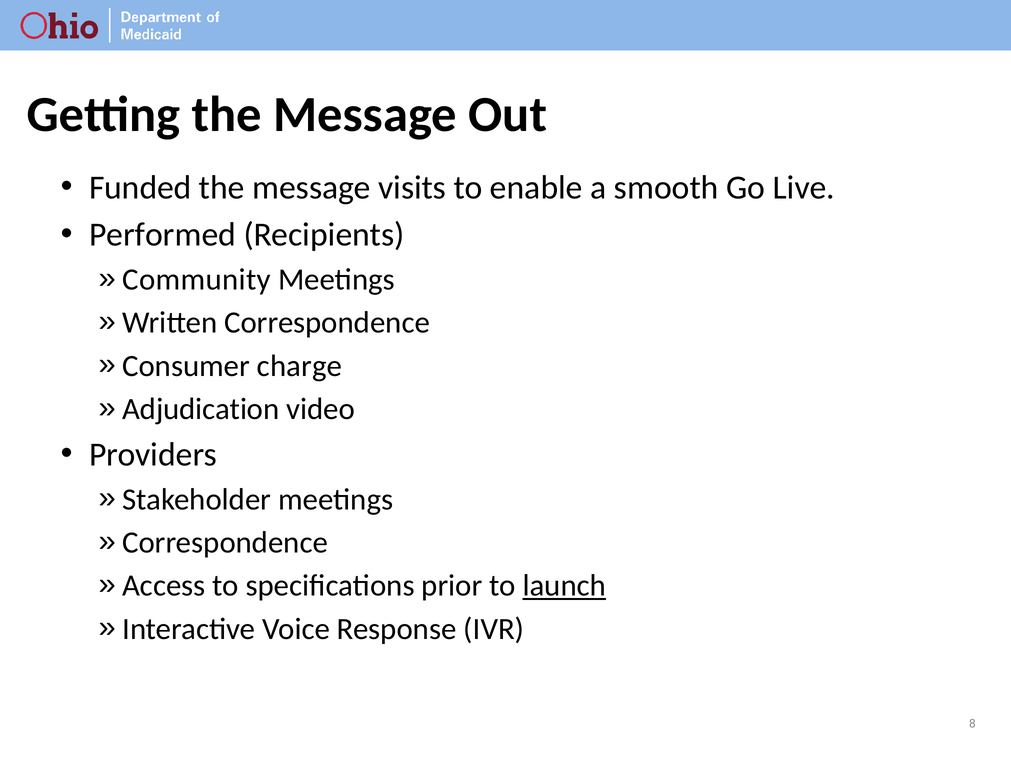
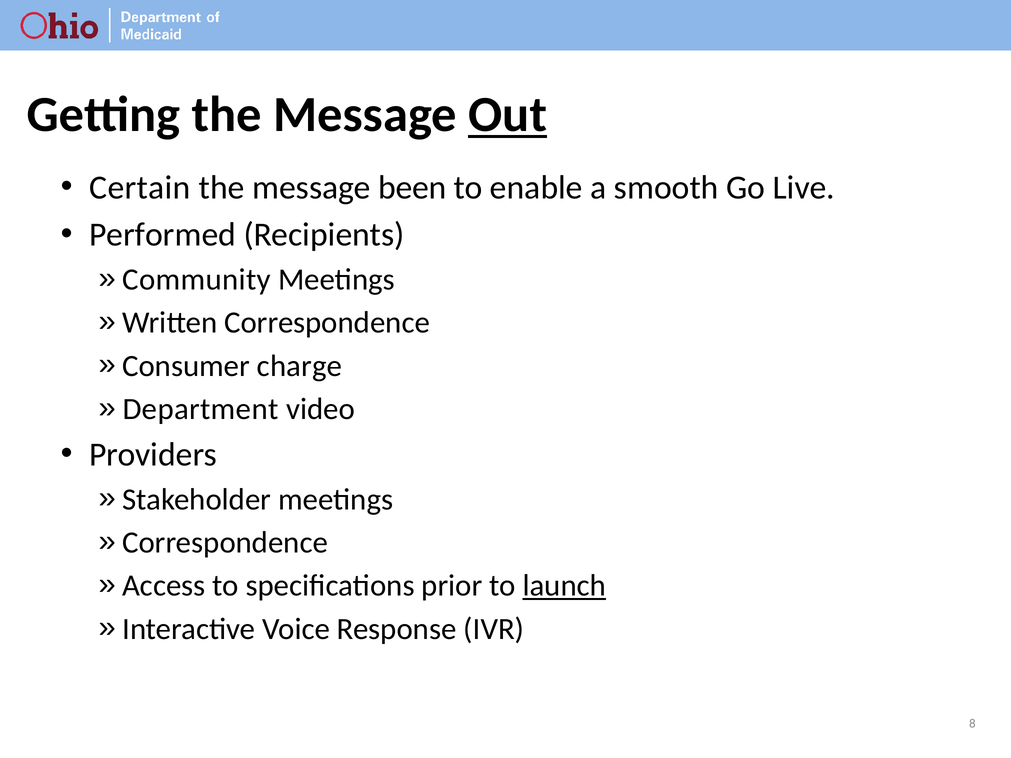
Out underline: none -> present
Funded: Funded -> Certain
visits: visits -> been
Adjudication: Adjudication -> Department
